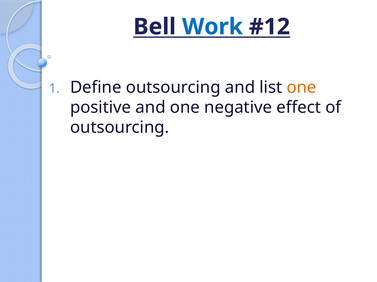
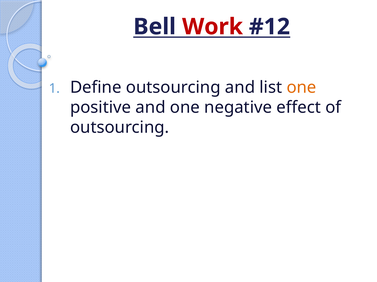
Work colour: blue -> red
